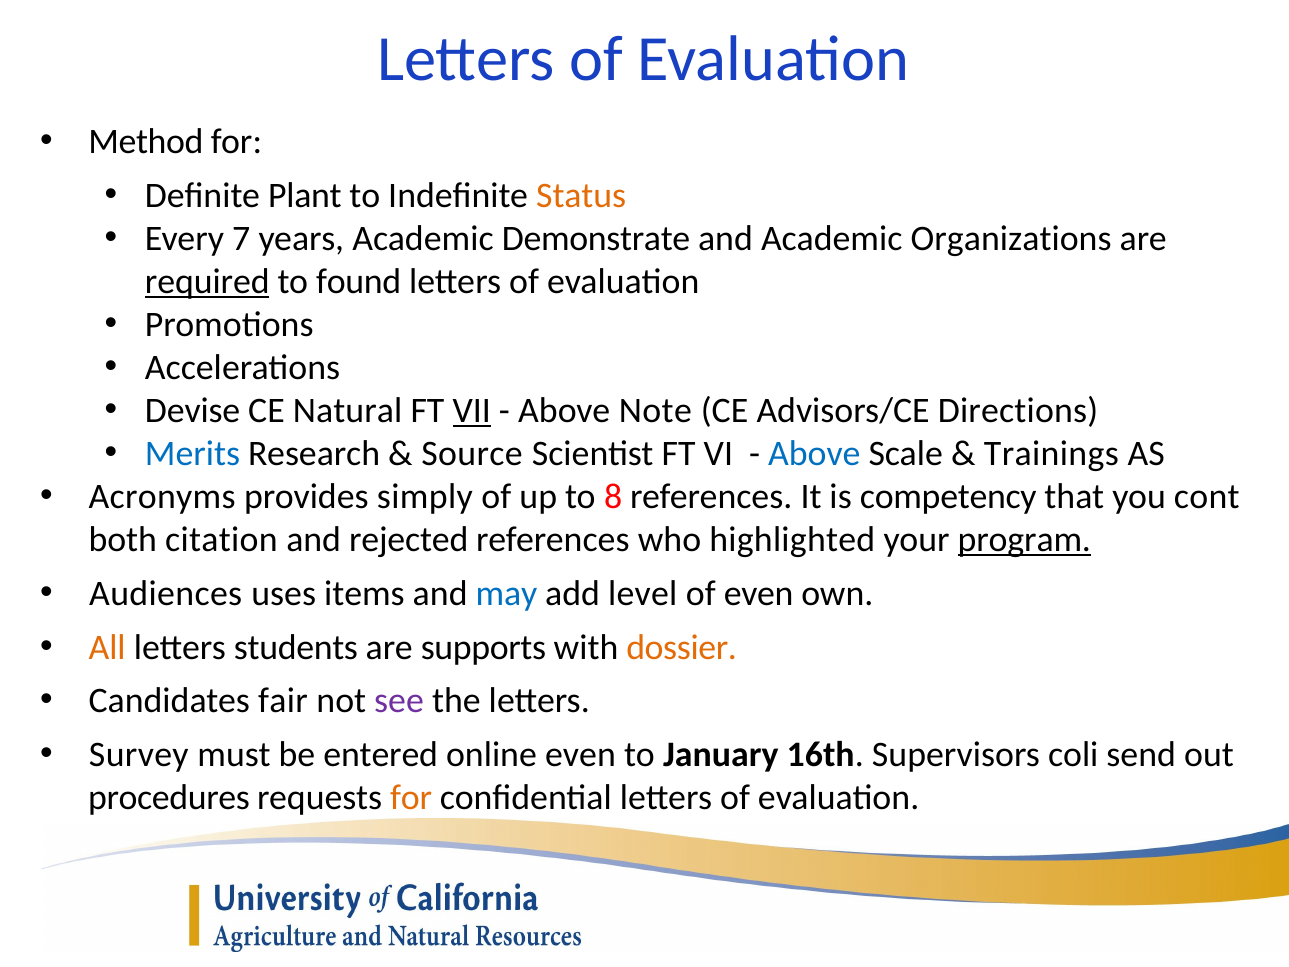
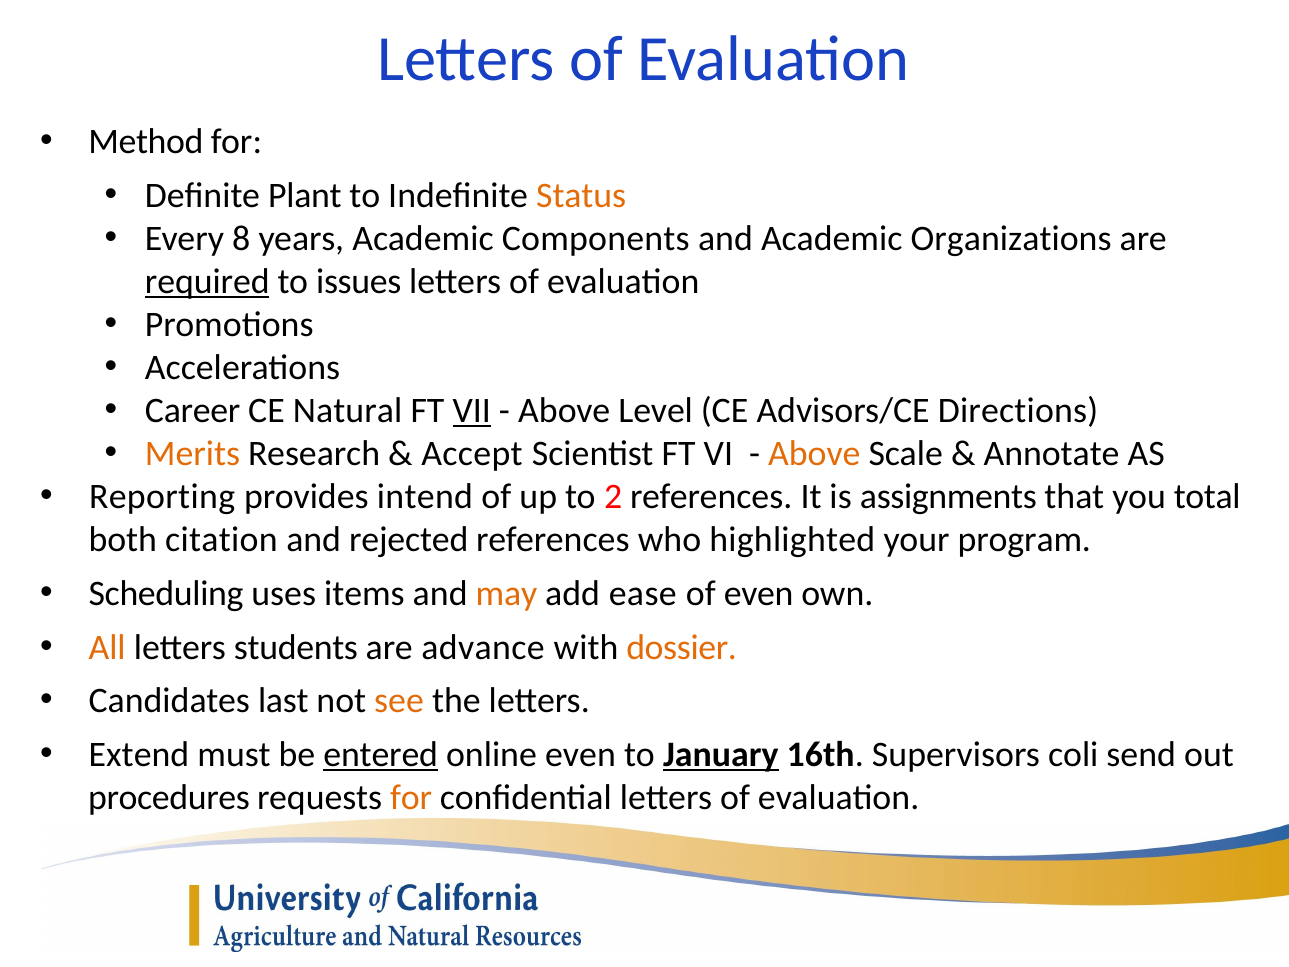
7: 7 -> 8
Demonstrate: Demonstrate -> Components
found: found -> issues
Devise: Devise -> Career
Note: Note -> Level
Merits colour: blue -> orange
Source: Source -> Accept
Above at (814, 454) colour: blue -> orange
Trainings: Trainings -> Annotate
Acronyms: Acronyms -> Reporting
simply: simply -> intend
8: 8 -> 2
competency: competency -> assignments
cont: cont -> total
program underline: present -> none
Audiences: Audiences -> Scheduling
may colour: blue -> orange
level: level -> ease
supports: supports -> advance
fair: fair -> last
see colour: purple -> orange
Survey: Survey -> Extend
entered underline: none -> present
January underline: none -> present
